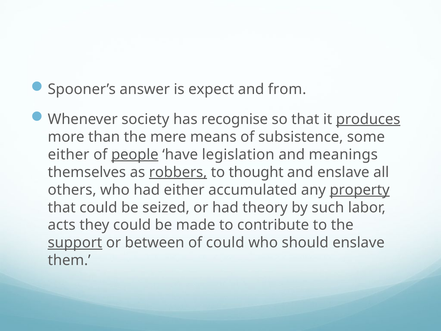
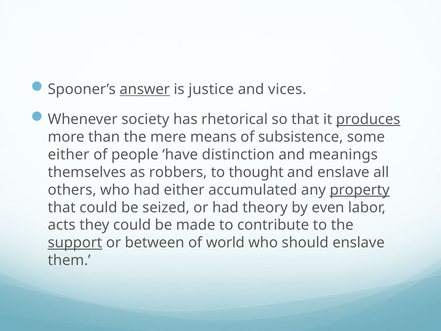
answer underline: none -> present
expect: expect -> justice
from: from -> vices
recognise: recognise -> rhetorical
people underline: present -> none
legislation: legislation -> distinction
robbers underline: present -> none
such: such -> even
of could: could -> world
